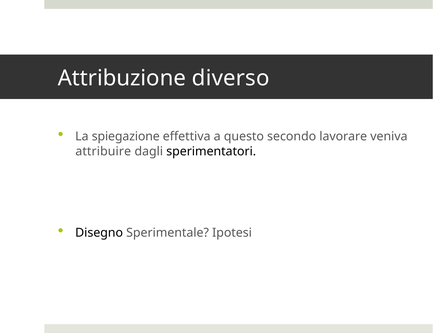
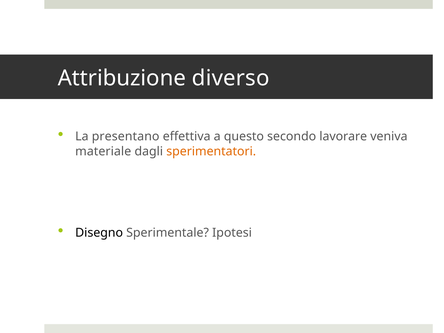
spiegazione: spiegazione -> presentano
attribuire: attribuire -> materiale
sperimentatori colour: black -> orange
